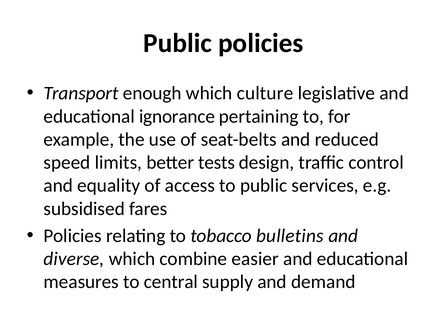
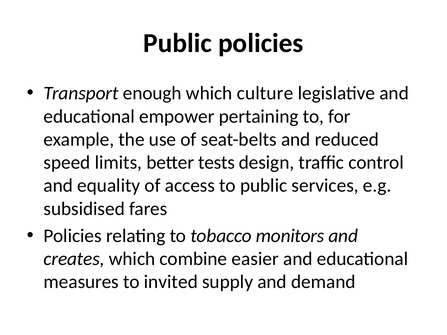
ignorance: ignorance -> empower
bulletins: bulletins -> monitors
diverse: diverse -> creates
central: central -> invited
